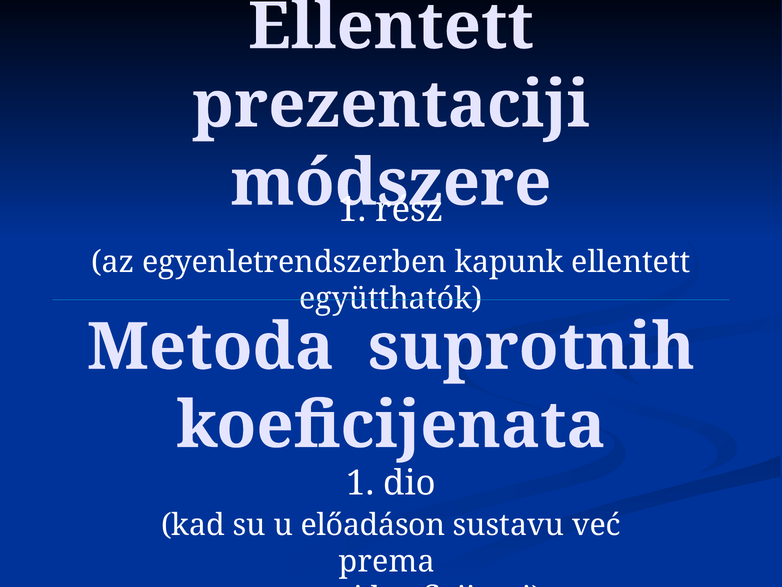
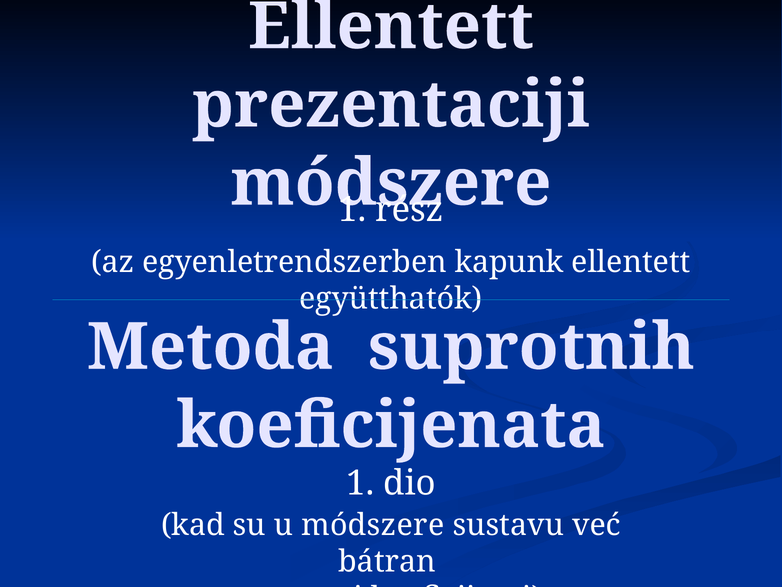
u előadáson: előadáson -> módszere
prema: prema -> bátran
